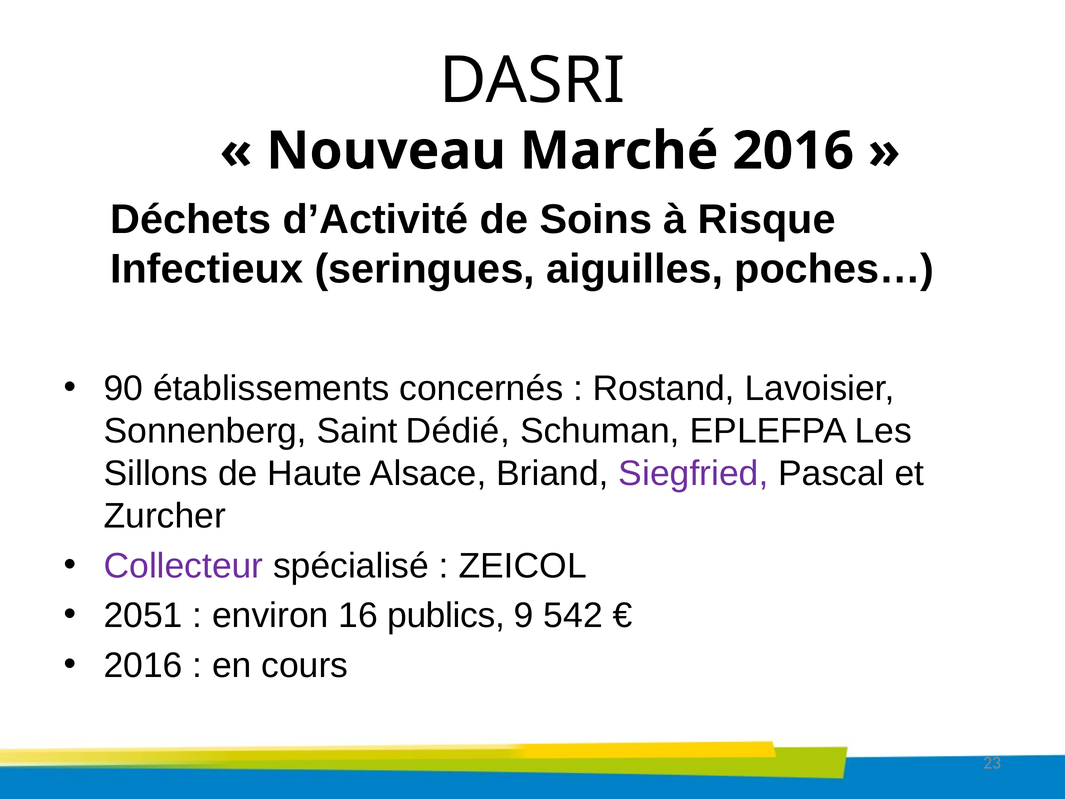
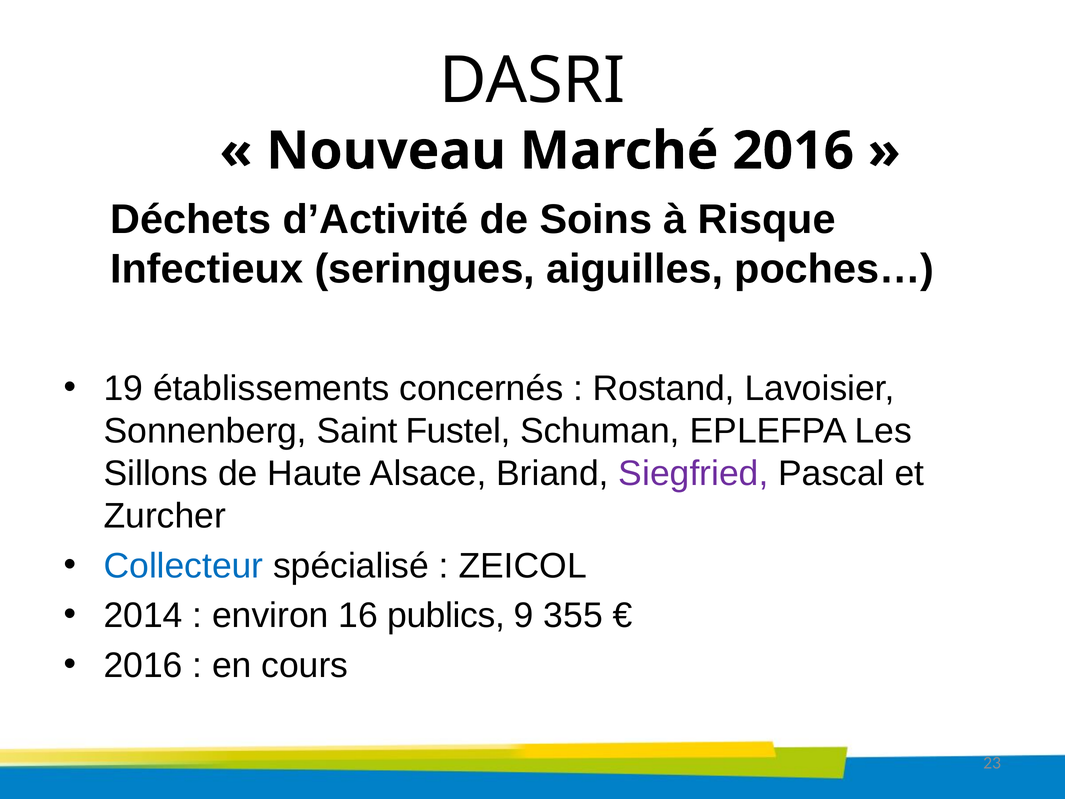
90: 90 -> 19
Dédié: Dédié -> Fustel
Collecteur colour: purple -> blue
2051: 2051 -> 2014
542: 542 -> 355
